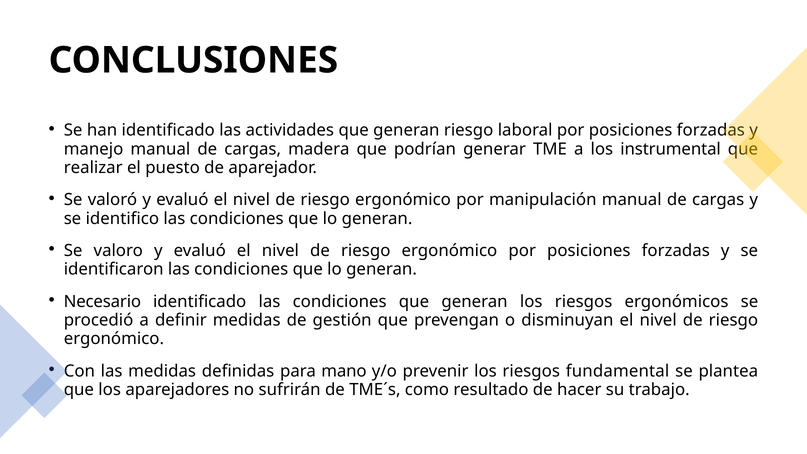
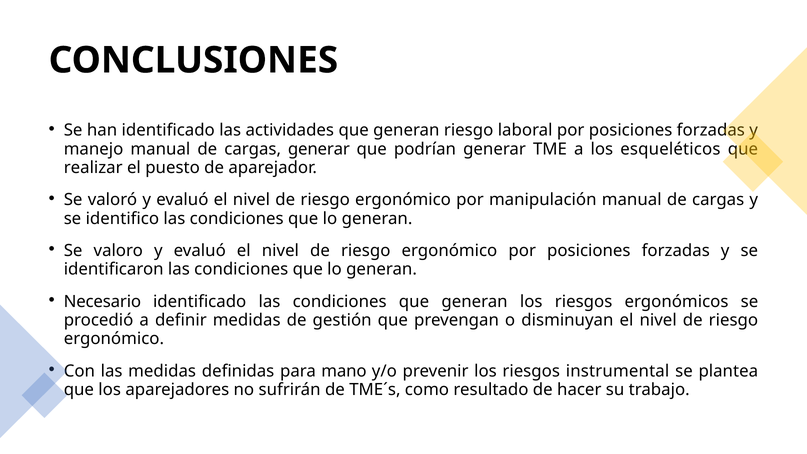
cargas madera: madera -> generar
instrumental: instrumental -> esqueléticos
fundamental: fundamental -> instrumental
